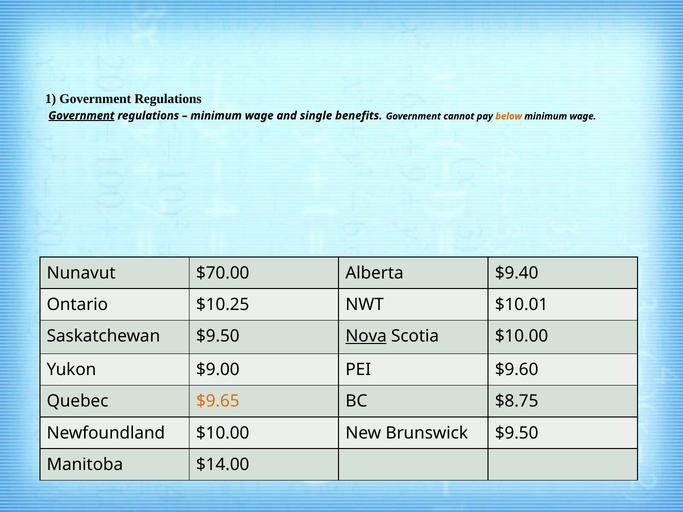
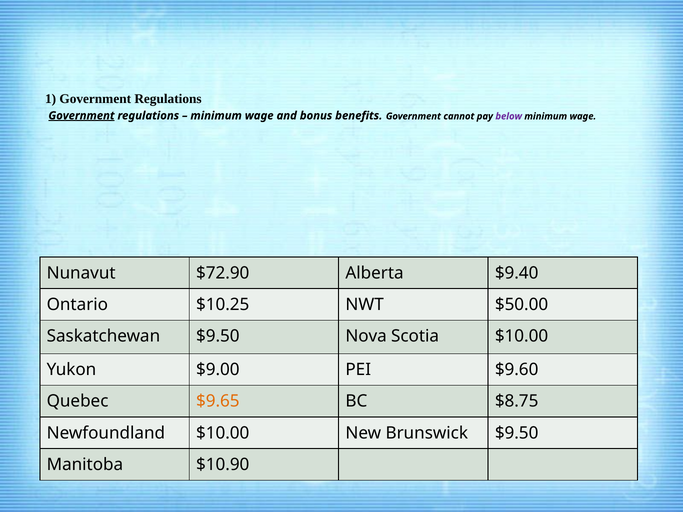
single: single -> bonus
below colour: orange -> purple
$70.00: $70.00 -> $72.90
$10.01: $10.01 -> $50.00
Nova underline: present -> none
$14.00: $14.00 -> $10.90
